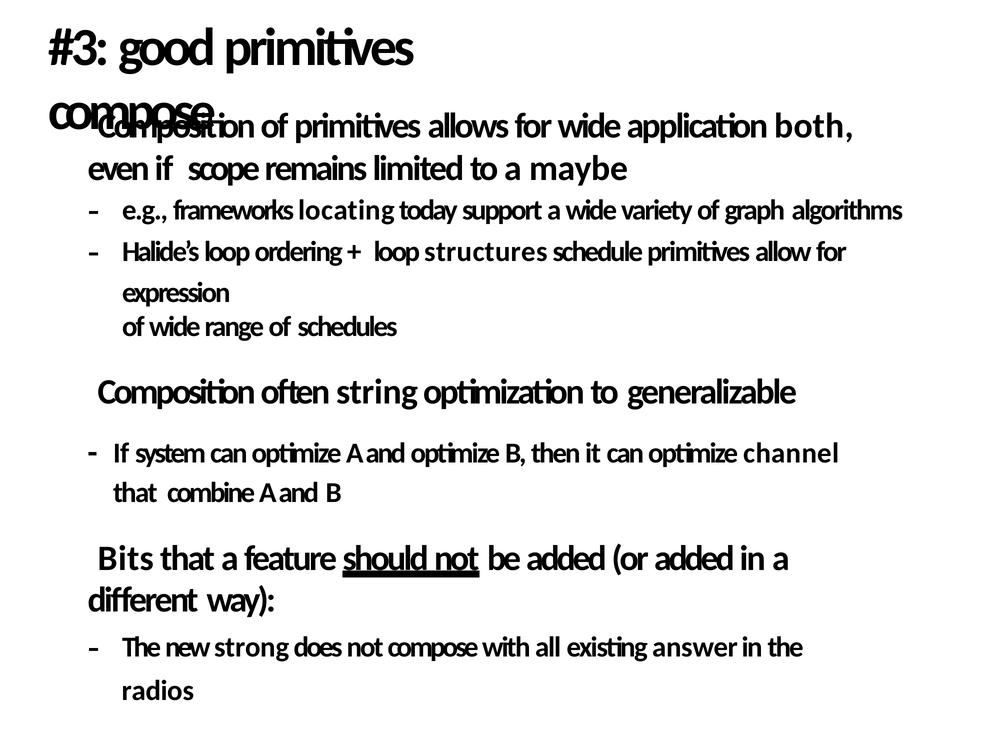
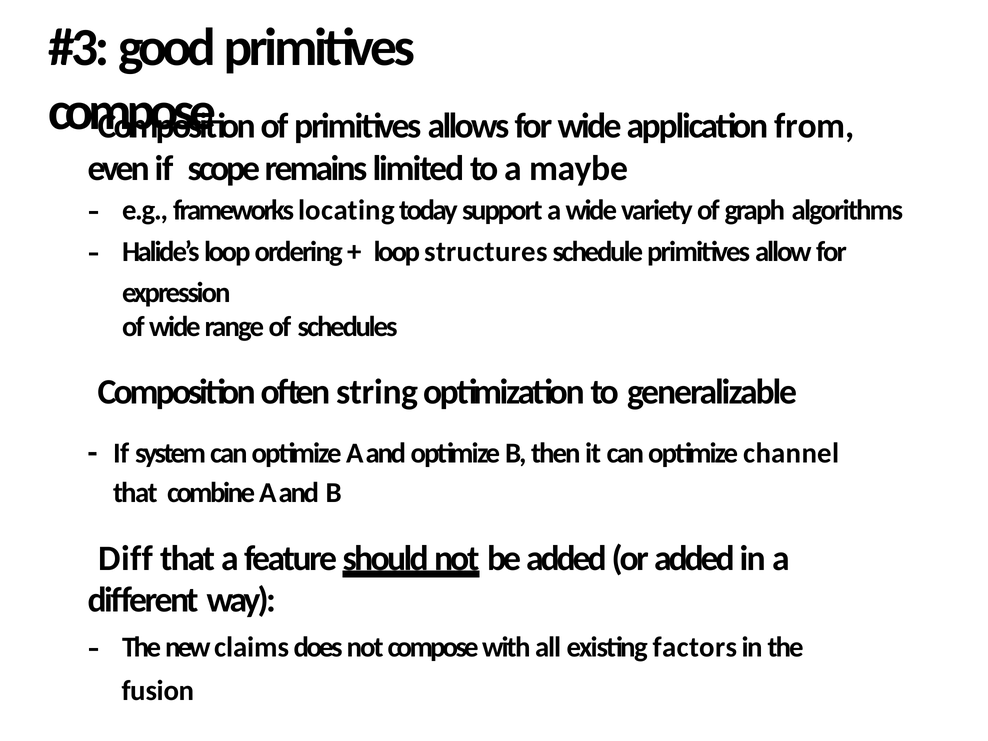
both: both -> from
Bits: Bits -> Diff
strong: strong -> claims
answer: answer -> factors
radios: radios -> fusion
